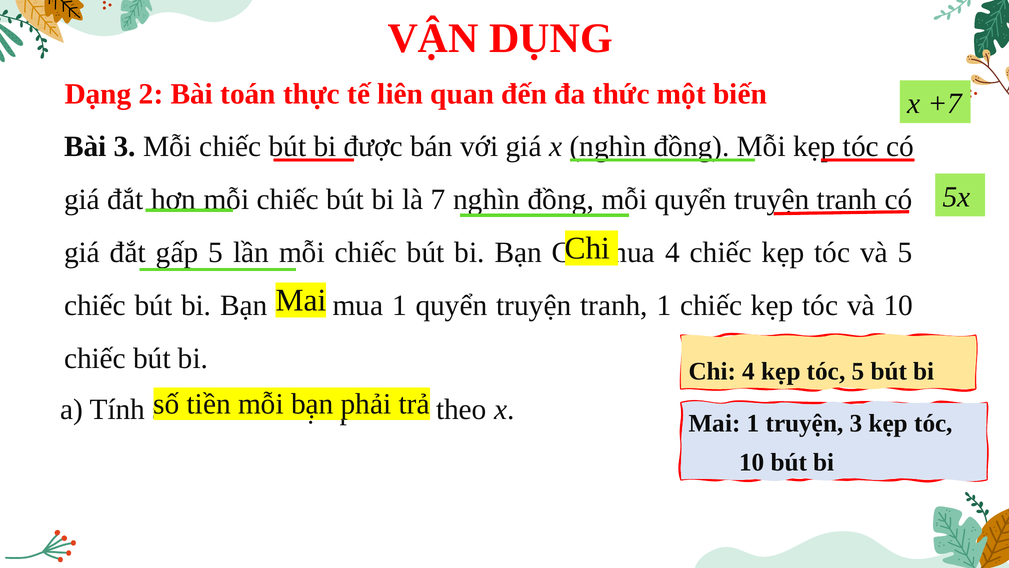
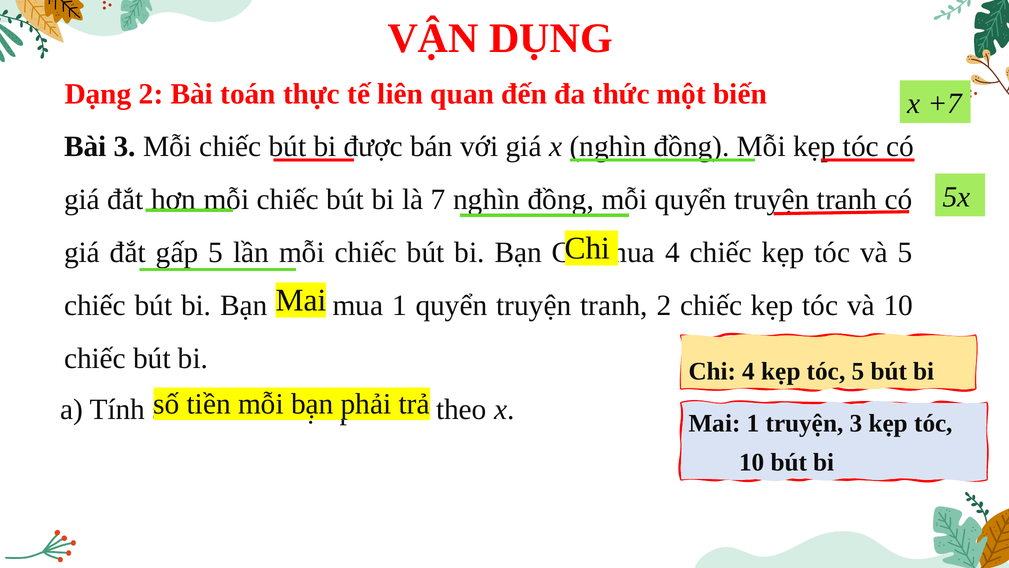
tranh 1: 1 -> 2
